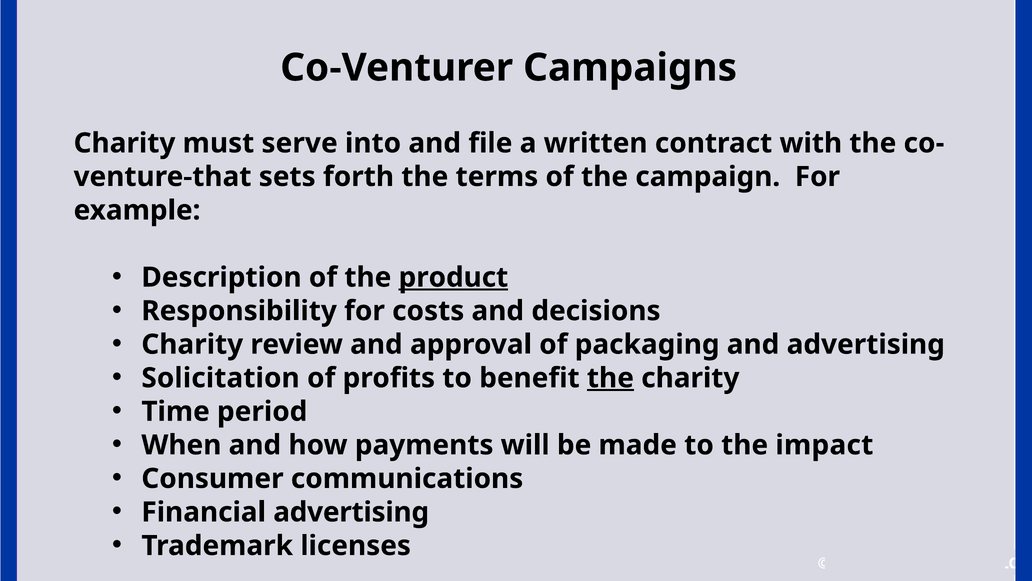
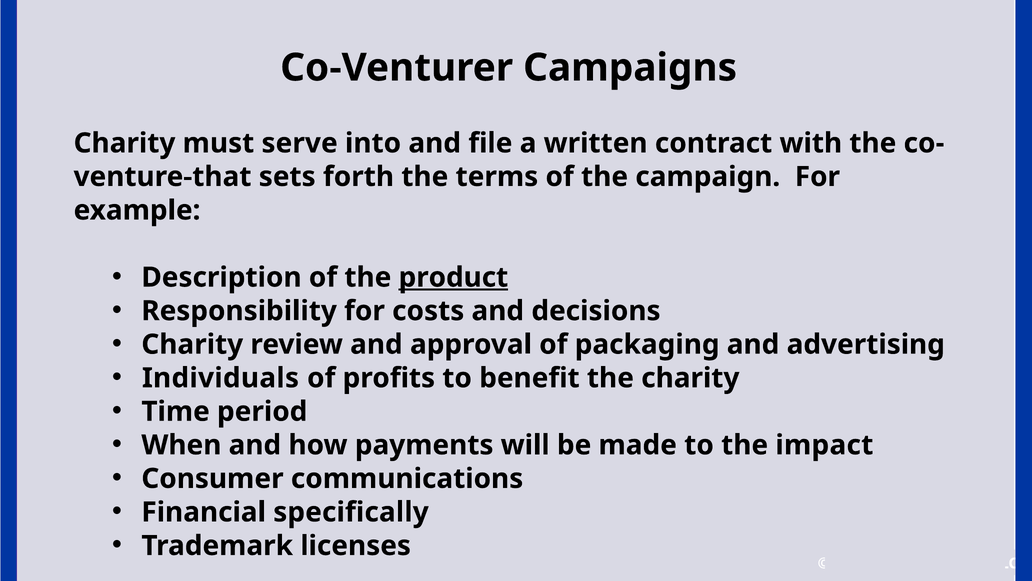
Solicitation: Solicitation -> Individuals
the at (610, 378) underline: present -> none
Financial advertising: advertising -> specifically
